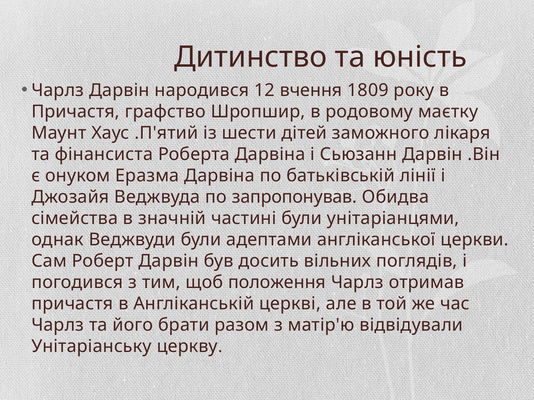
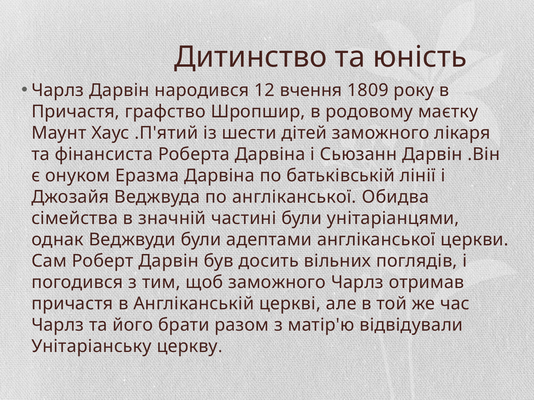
по запропонував: запропонував -> англіканської
щоб положення: положення -> заможного
